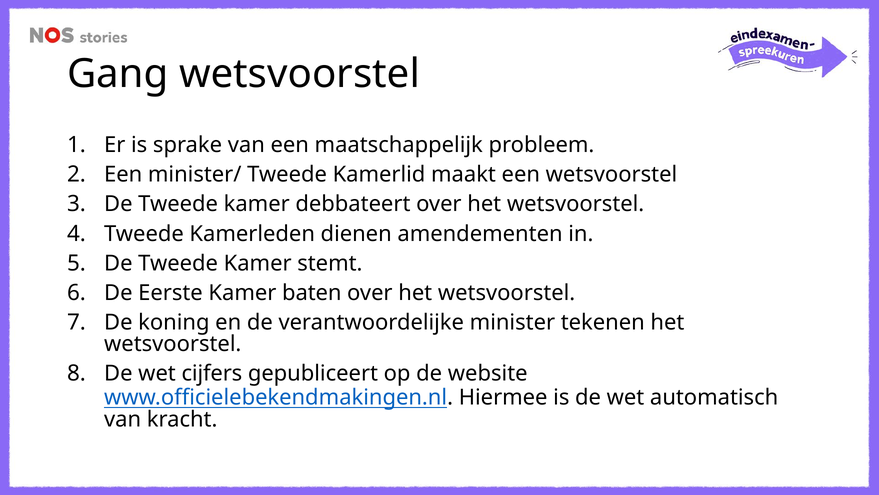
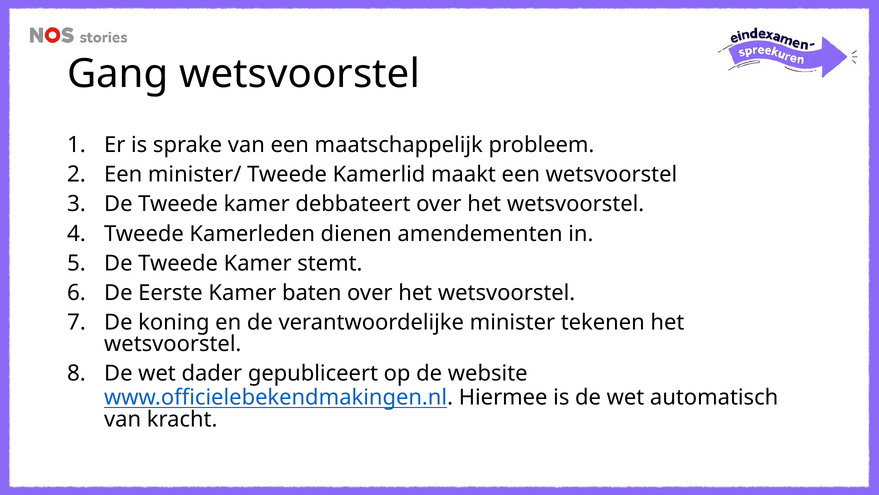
cijfers: cijfers -> dader
